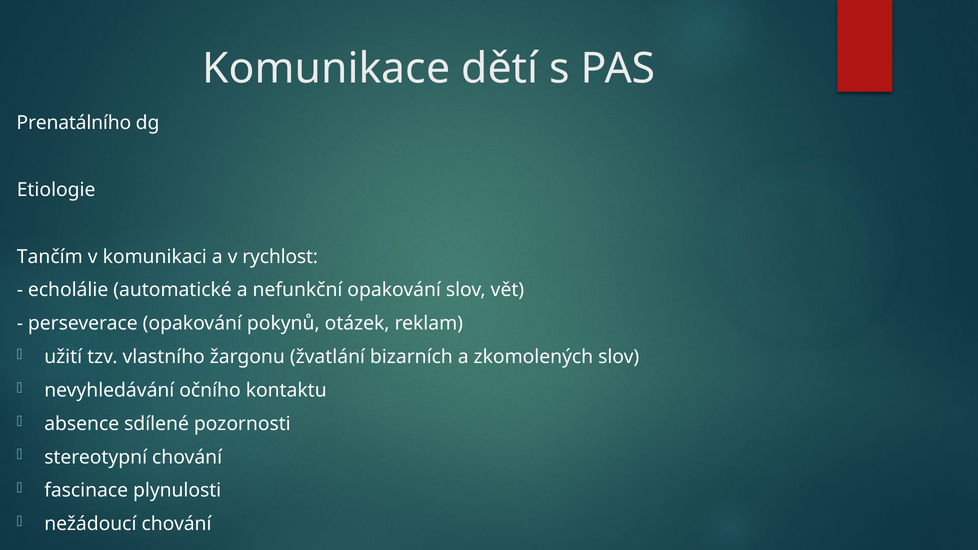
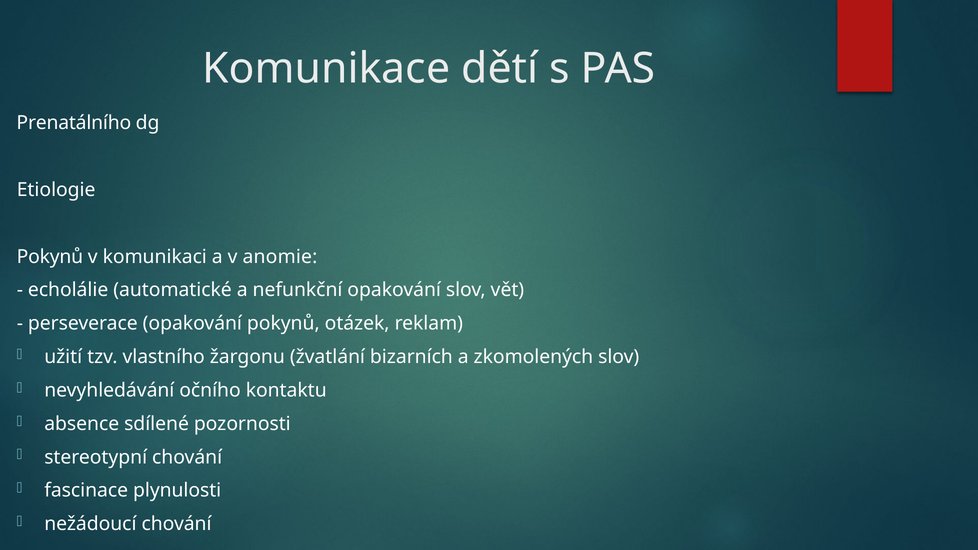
Tančím at (50, 257): Tančím -> Pokynů
rychlost: rychlost -> anomie
